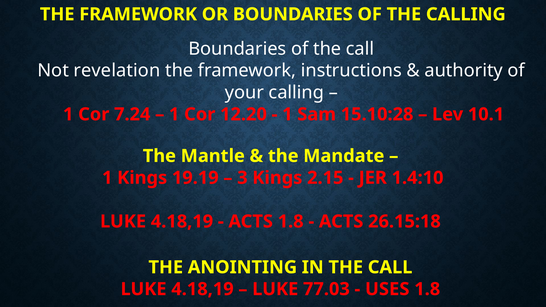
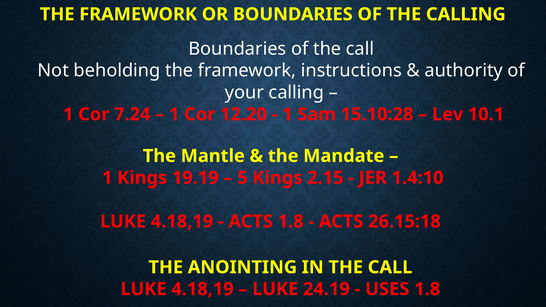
revelation: revelation -> beholding
3: 3 -> 5
77.03: 77.03 -> 24.19
